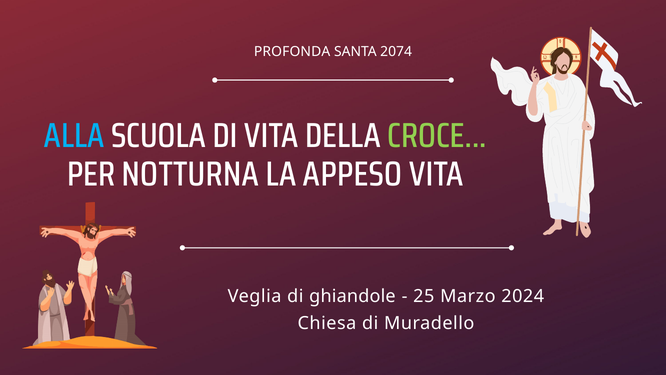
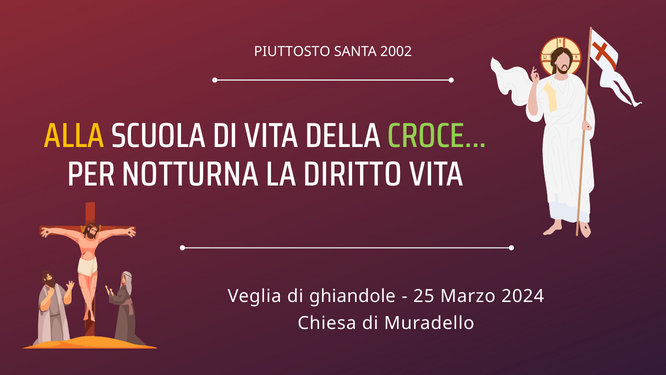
PROFONDA: PROFONDA -> PIUTTOSTO
2074: 2074 -> 2002
ALLA colour: light blue -> yellow
APPESO: APPESO -> DIRITTO
